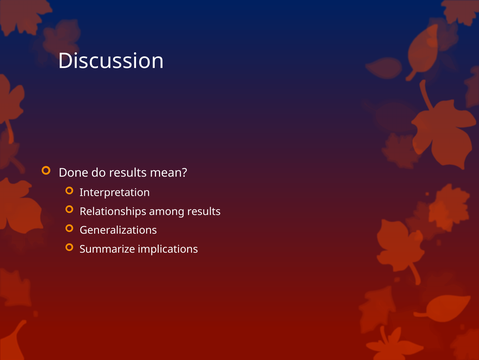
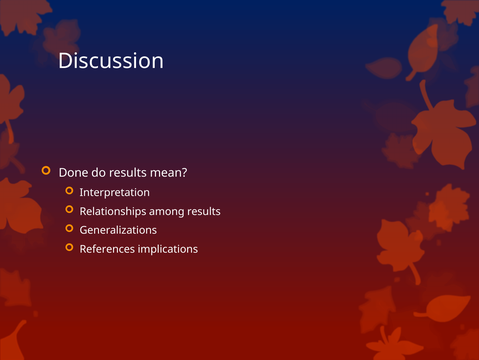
Summarize: Summarize -> References
